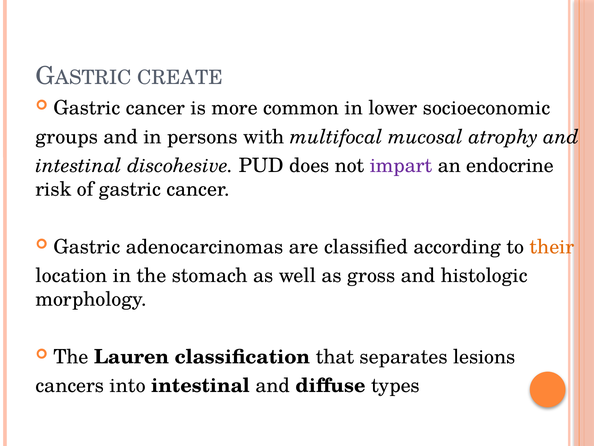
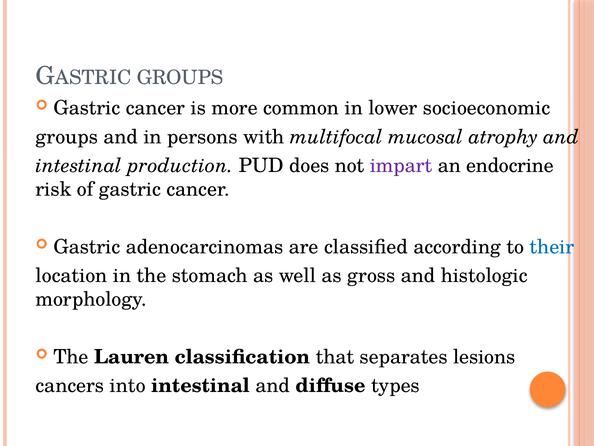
CREATE at (180, 78): CREATE -> GROUPS
discohesive: discohesive -> production
their colour: orange -> blue
